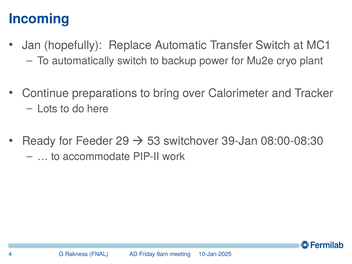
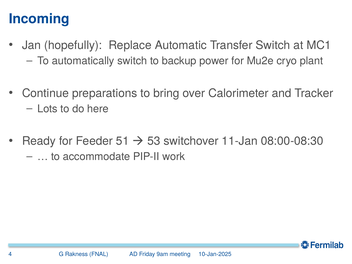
29: 29 -> 51
39-Jan: 39-Jan -> 11-Jan
